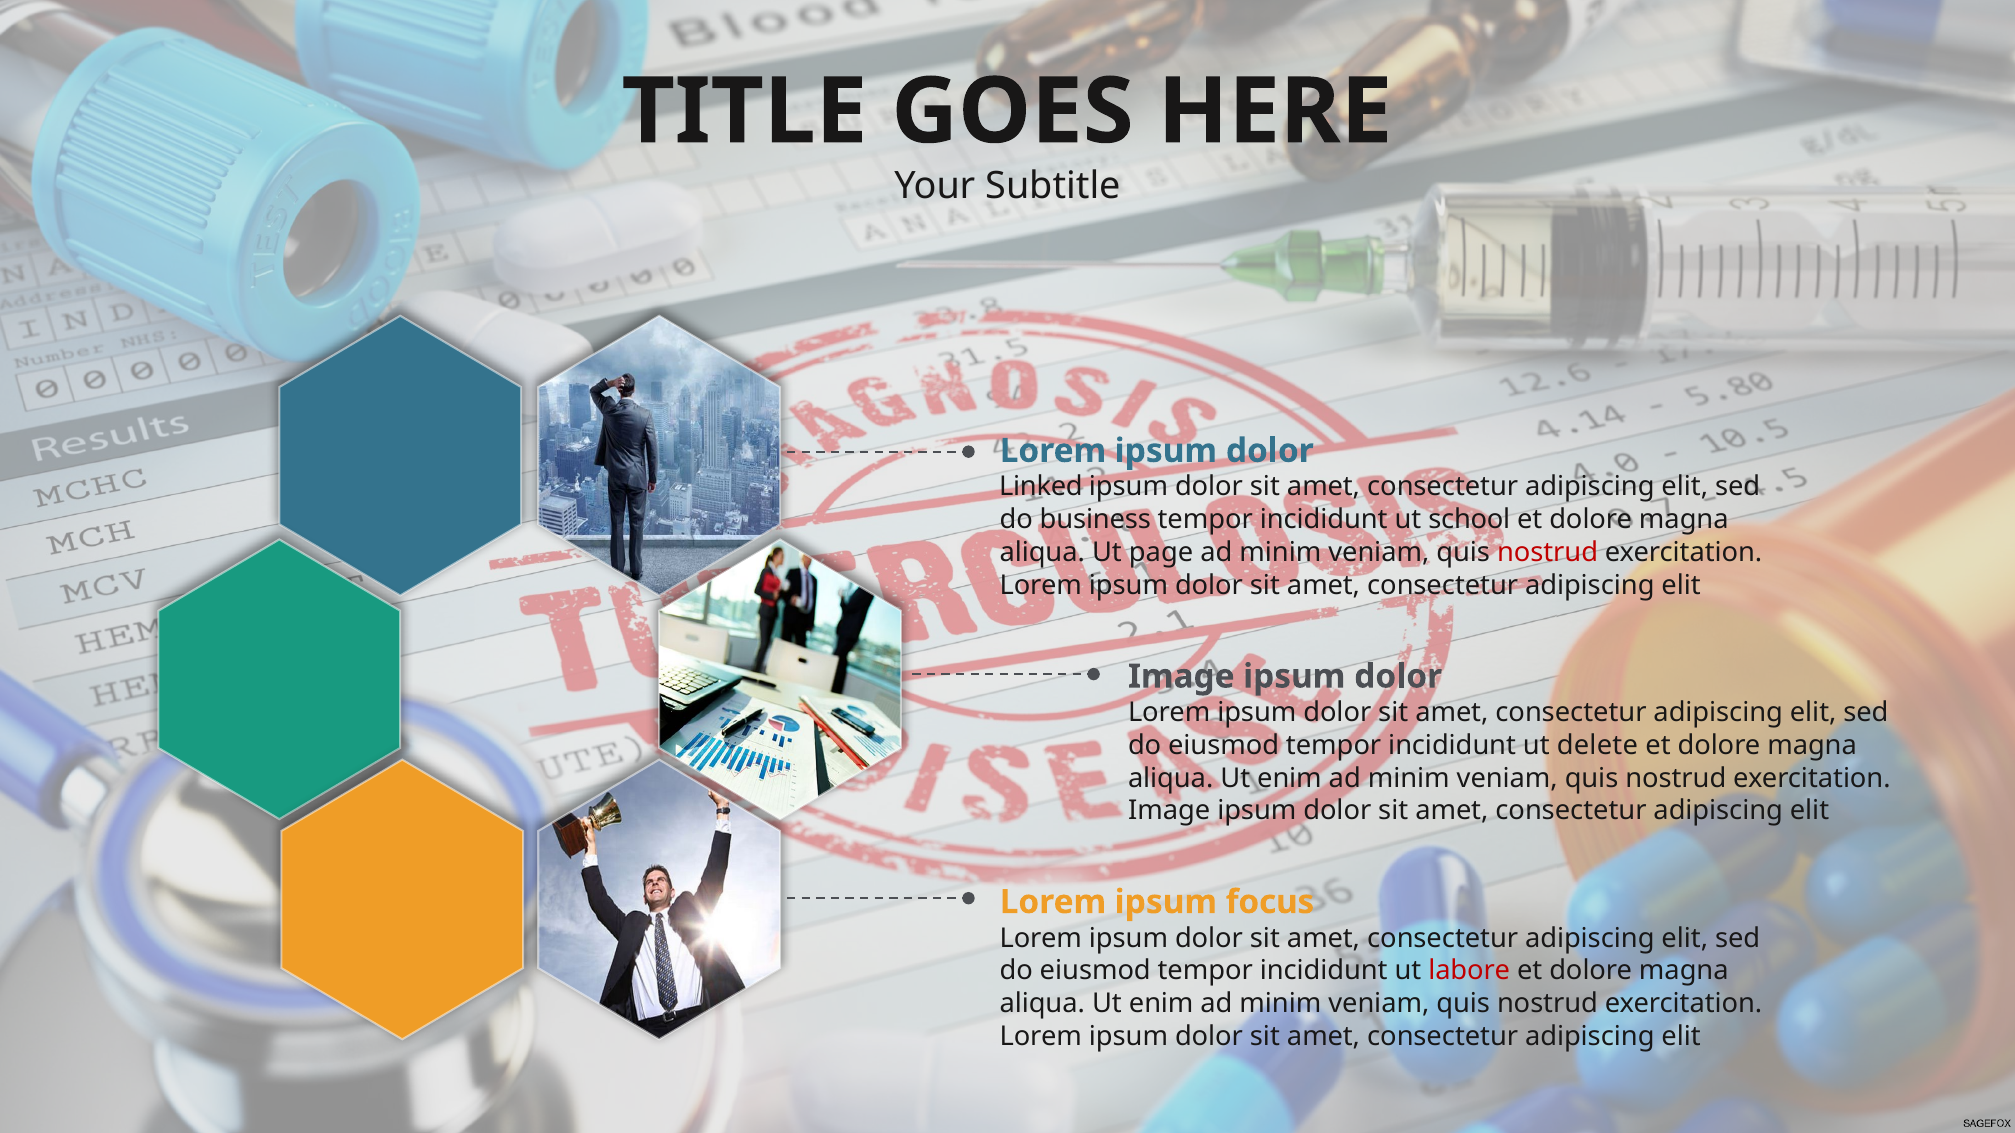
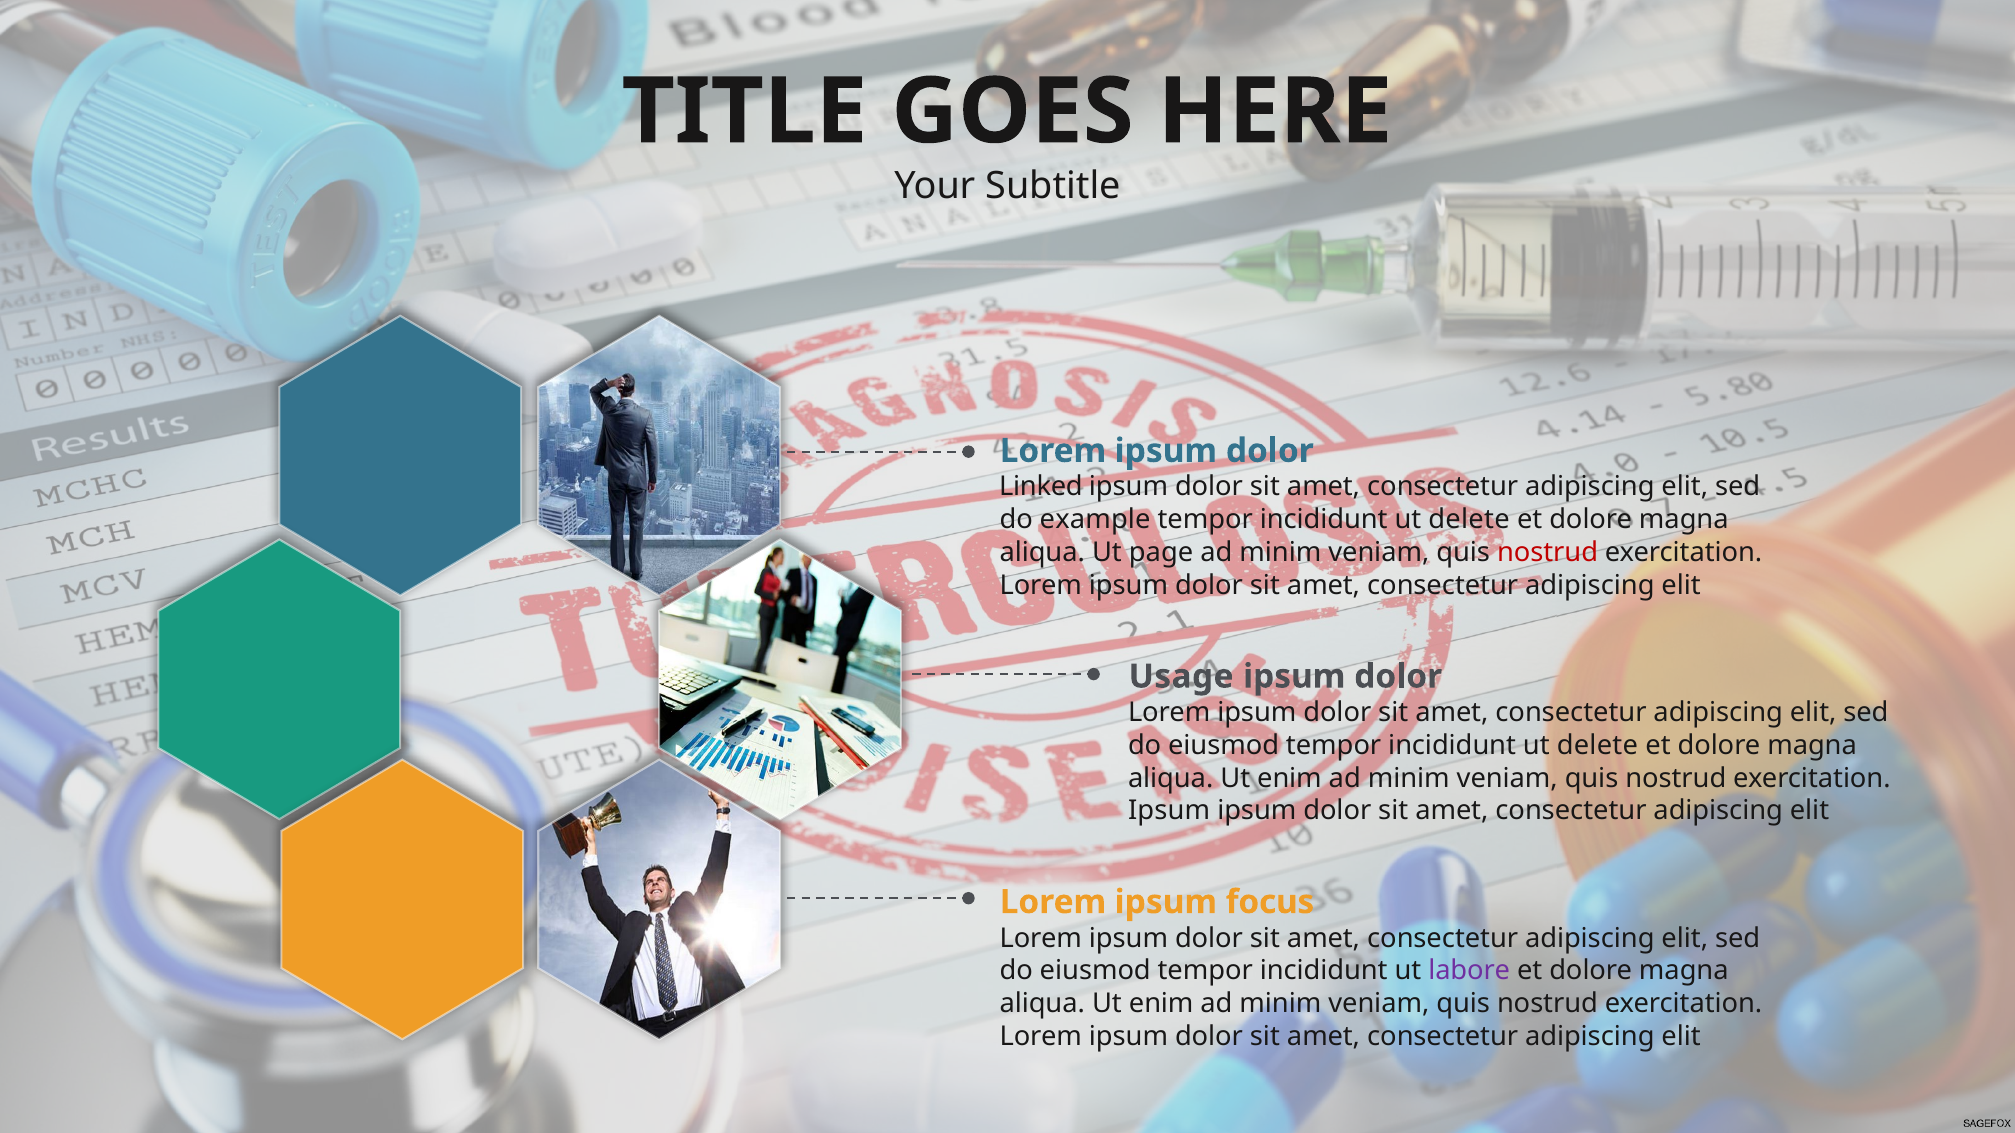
business: business -> example
school at (1469, 520): school -> delete
Image at (1181, 677): Image -> Usage
Image at (1169, 811): Image -> Ipsum
labore colour: red -> purple
